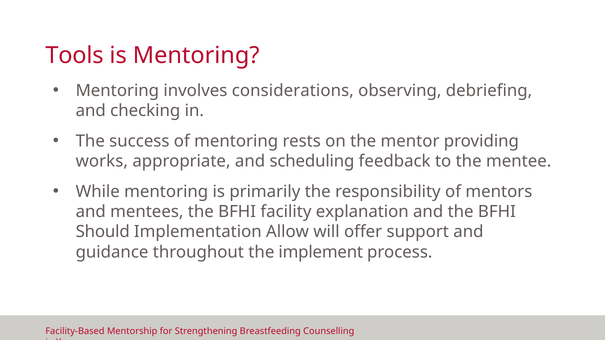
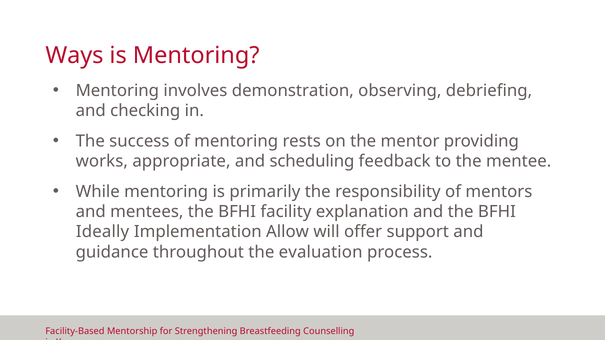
Tools: Tools -> Ways
considerations: considerations -> demonstration
Should: Should -> Ideally
implement: implement -> evaluation
